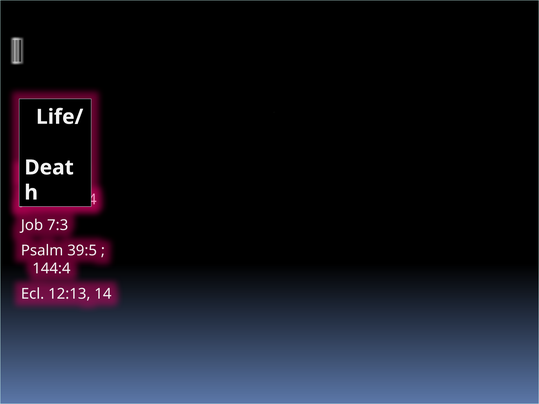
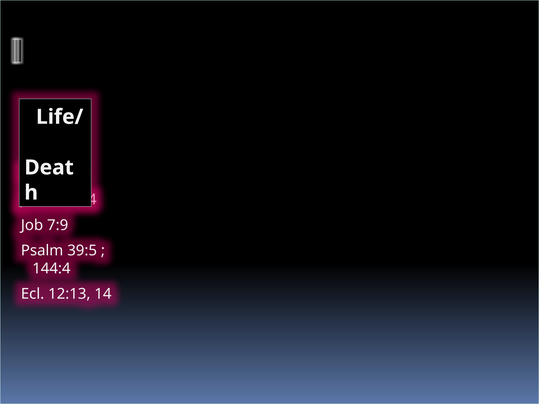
7:3: 7:3 -> 7:9
